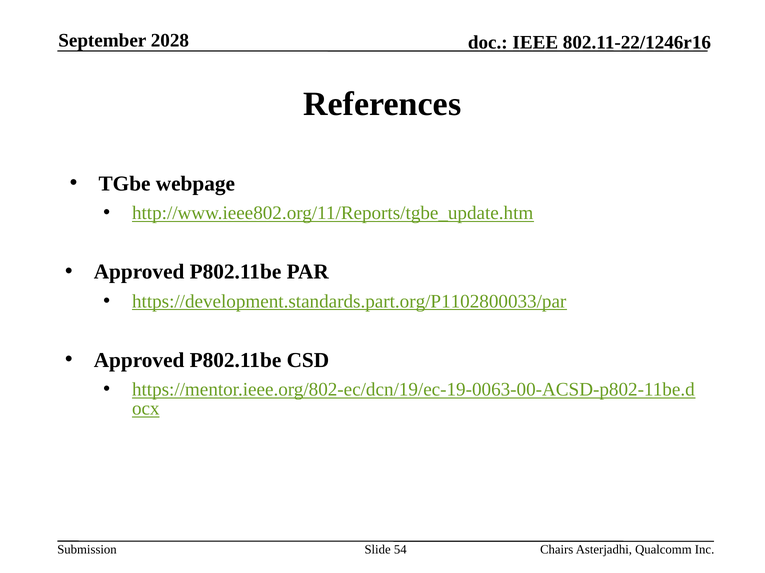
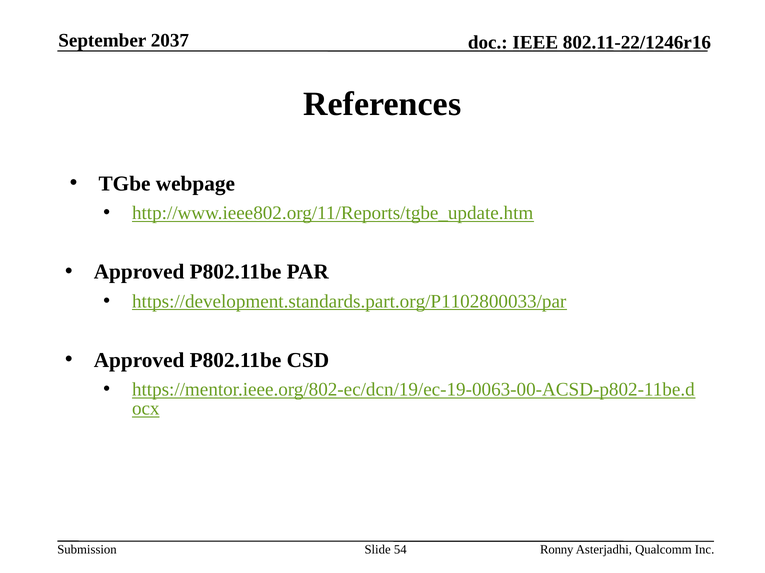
2028: 2028 -> 2037
Chairs: Chairs -> Ronny
